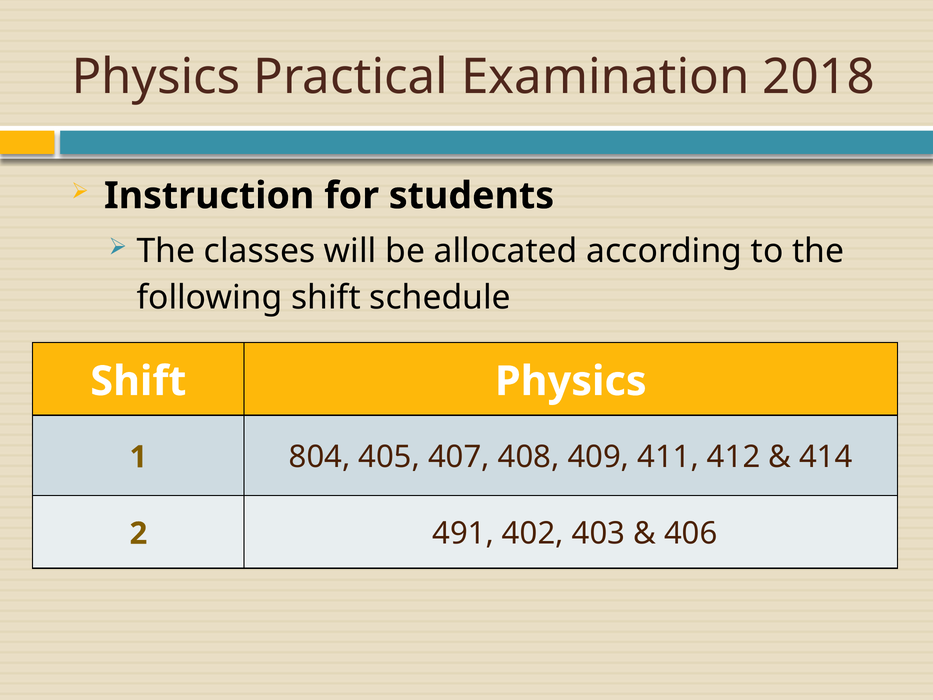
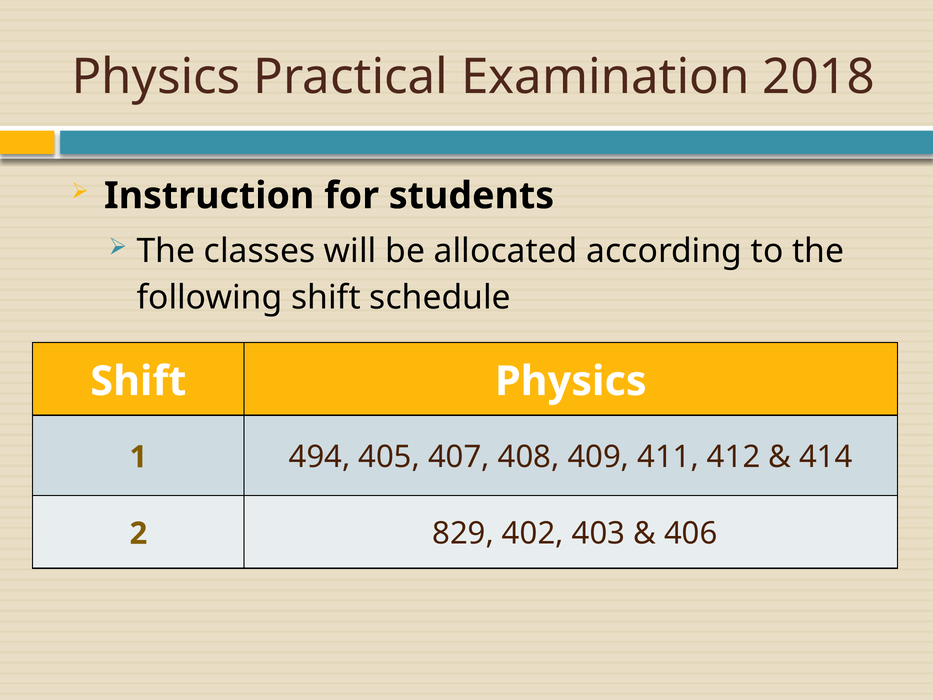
804: 804 -> 494
491: 491 -> 829
